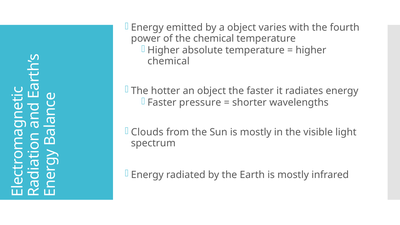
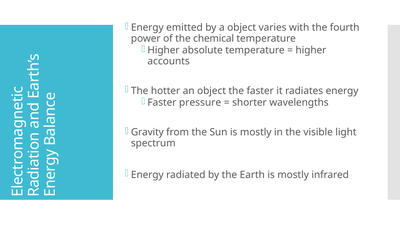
chemical at (169, 61): chemical -> accounts
Clouds: Clouds -> Gravity
